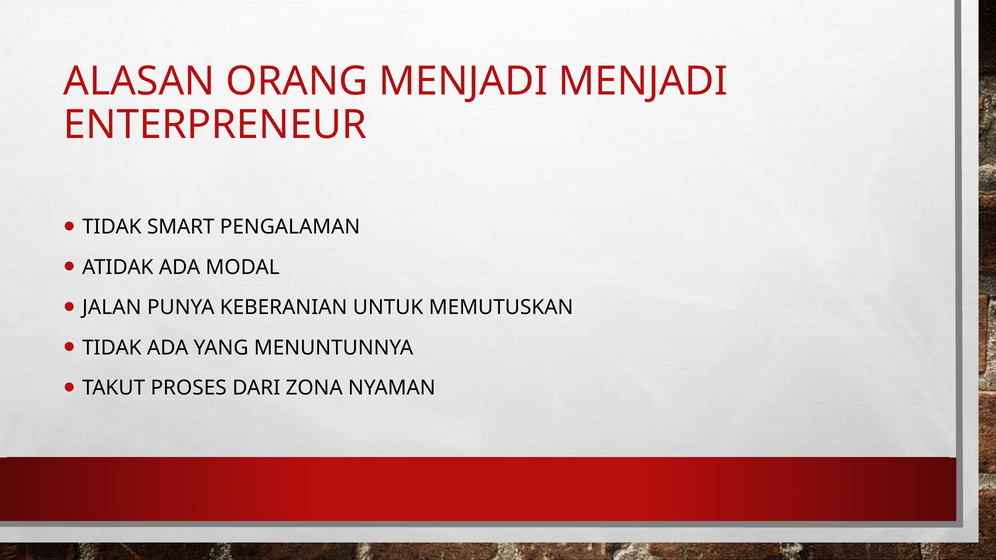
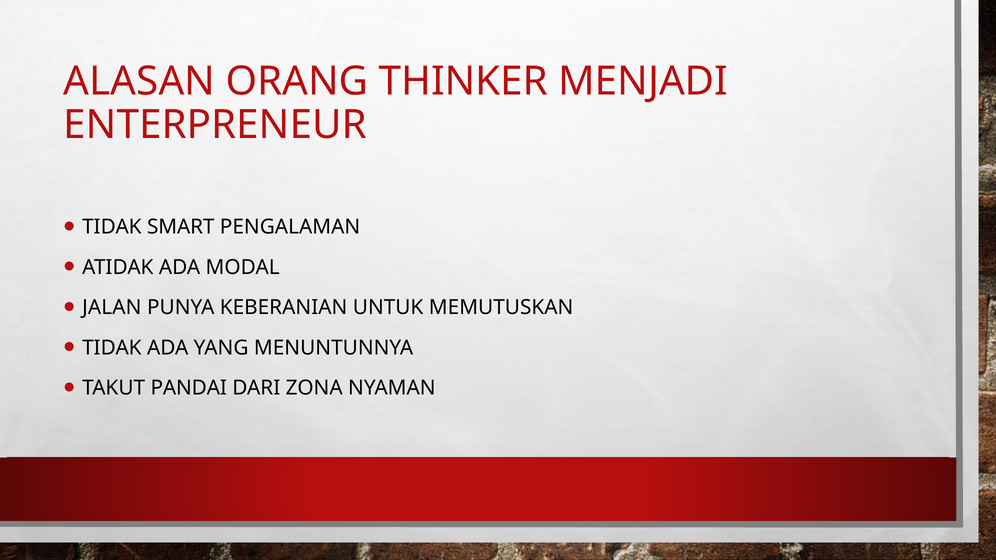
ORANG MENJADI: MENJADI -> THINKER
PROSES: PROSES -> PANDAI
